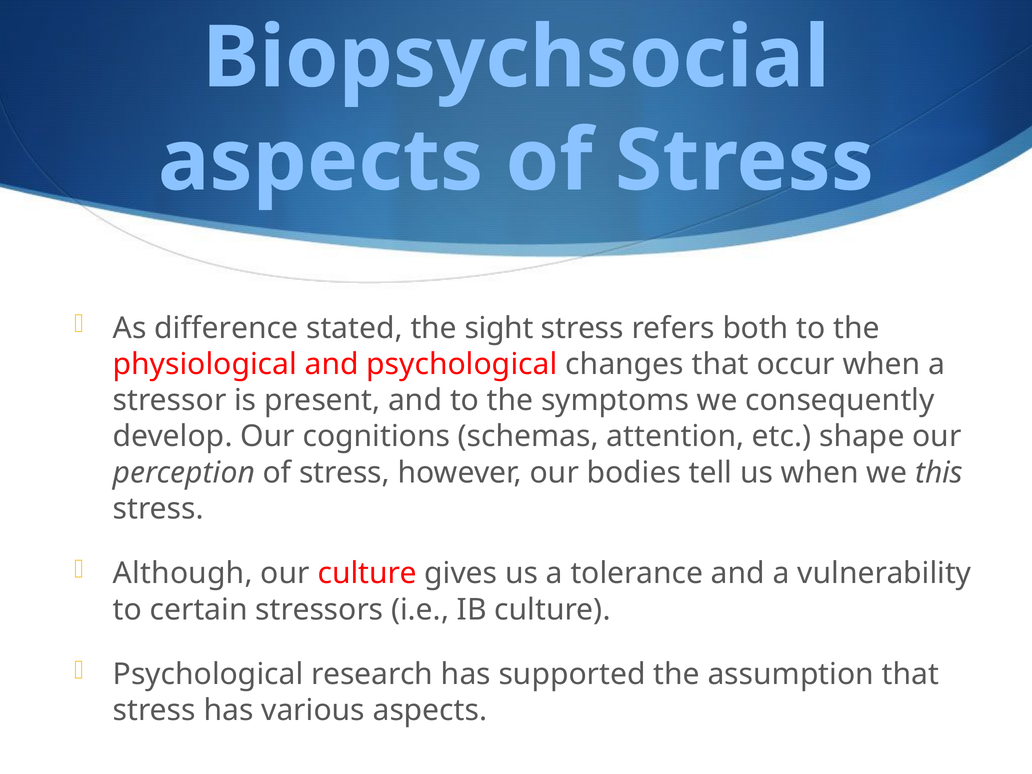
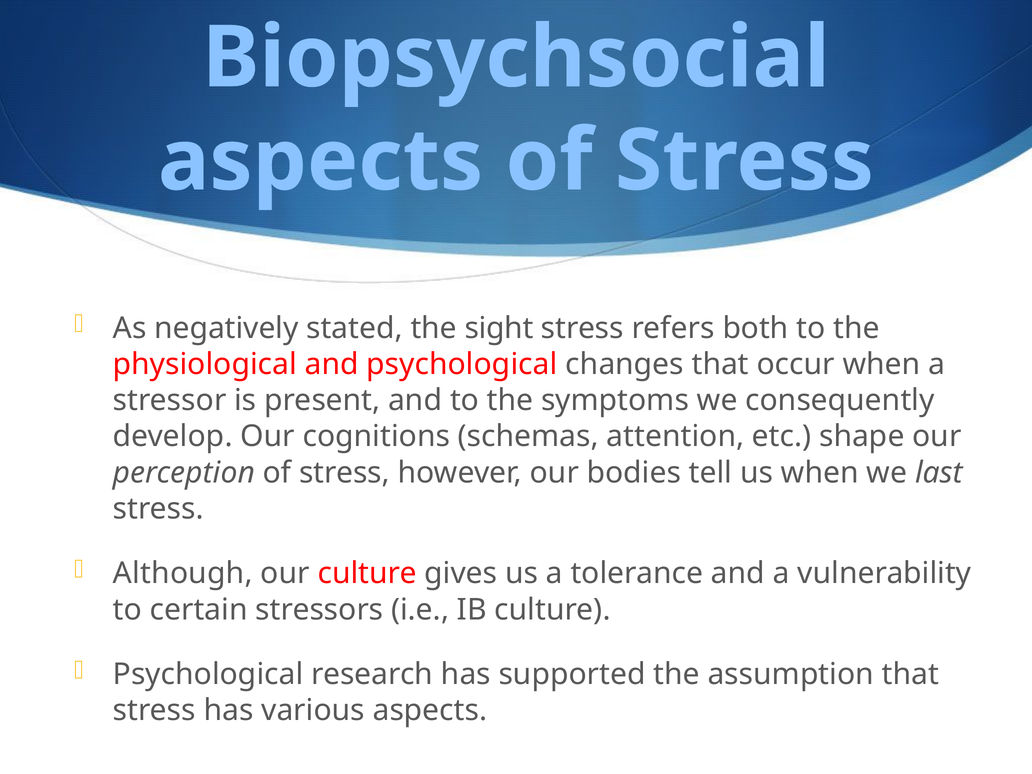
difference: difference -> negatively
this: this -> last
